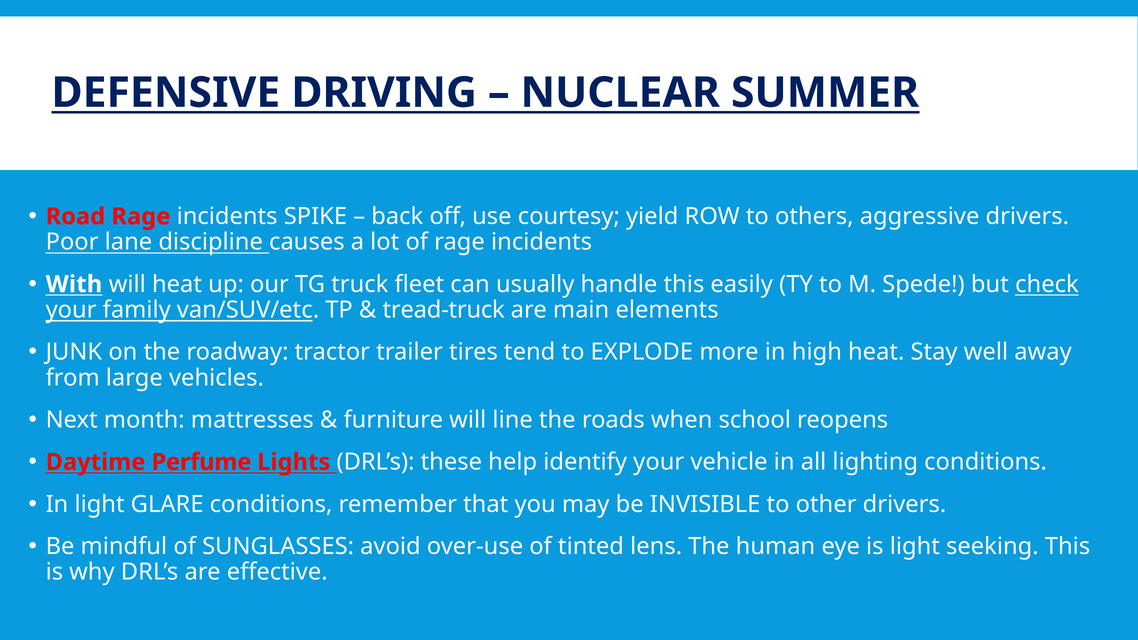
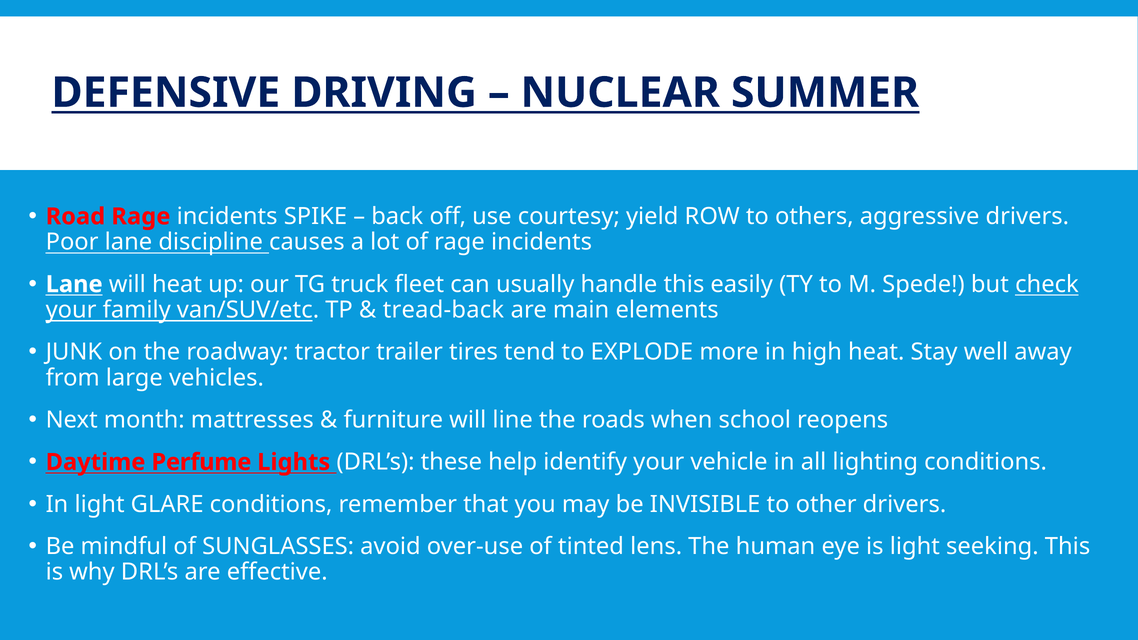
With at (74, 284): With -> Lane
tread-truck: tread-truck -> tread-back
